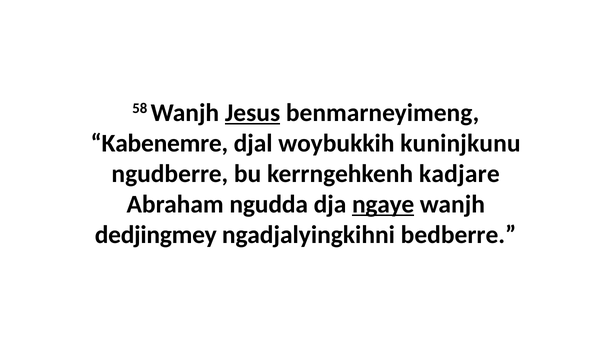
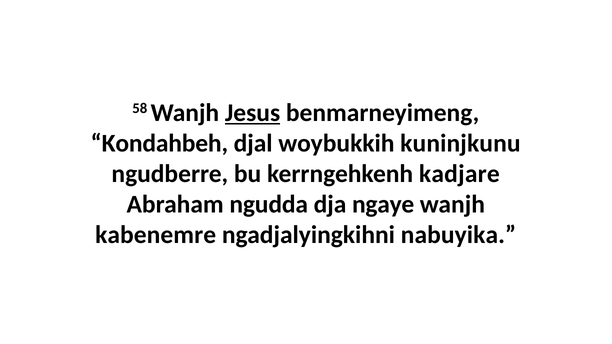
Kabenemre: Kabenemre -> Kondahbeh
ngaye underline: present -> none
dedjingmey: dedjingmey -> kabenemre
bedberre: bedberre -> nabuyika
